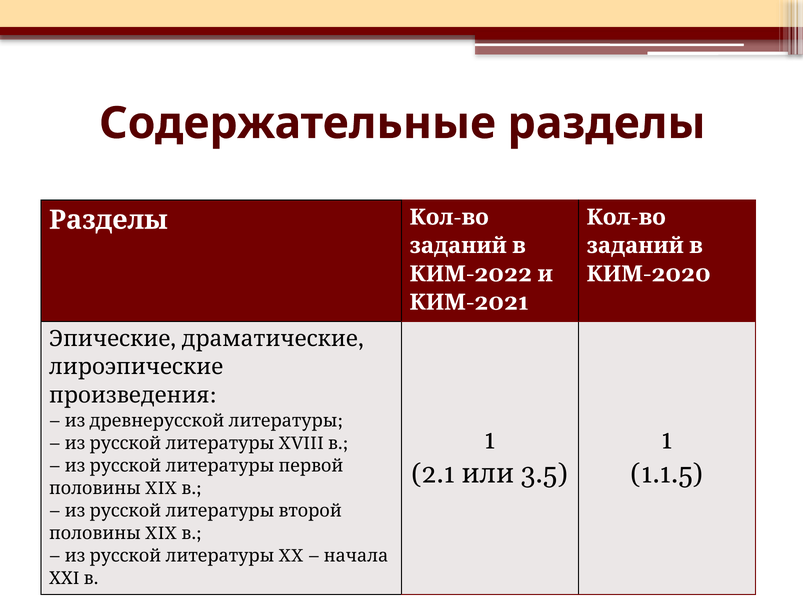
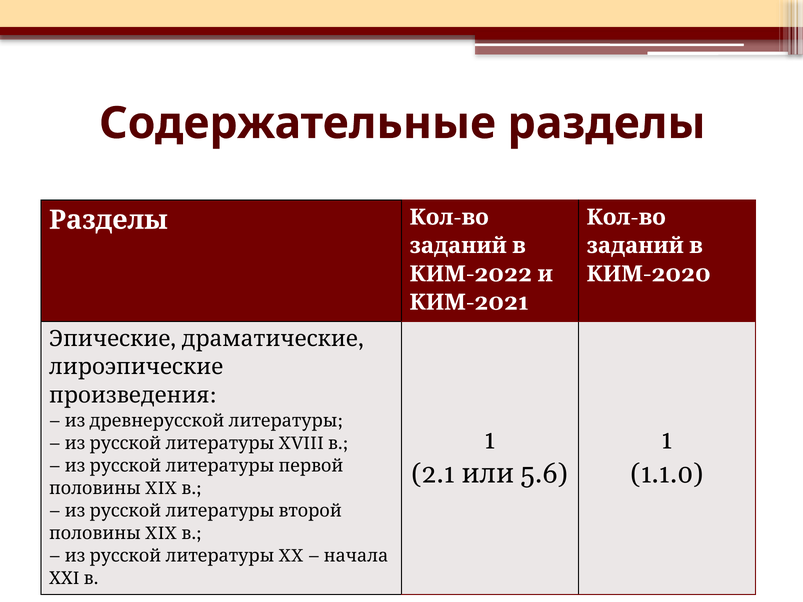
3.5: 3.5 -> 5.6
1.1.5: 1.1.5 -> 1.1.0
